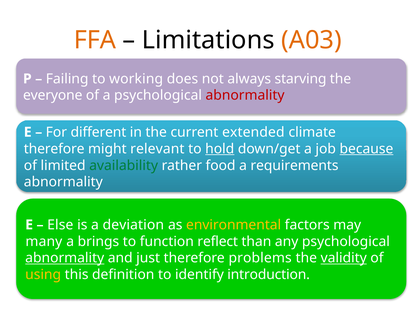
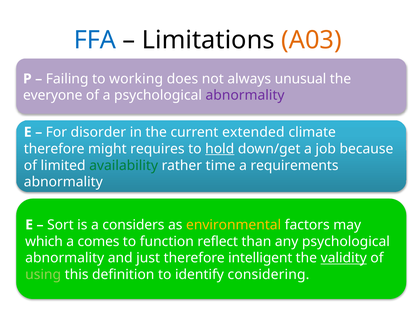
FFA colour: orange -> blue
starving: starving -> unusual
abnormality at (245, 95) colour: red -> purple
different: different -> disorder
relevant: relevant -> requires
because underline: present -> none
food: food -> time
Else: Else -> Sort
deviation: deviation -> considers
many: many -> which
brings: brings -> comes
abnormality at (65, 258) underline: present -> none
problems: problems -> intelligent
using colour: yellow -> light green
introduction: introduction -> considering
